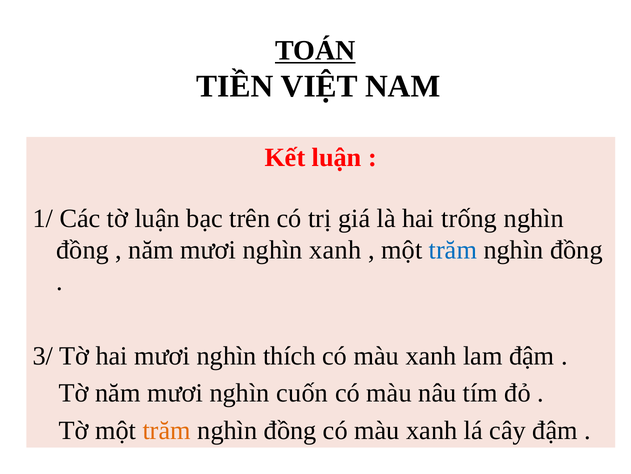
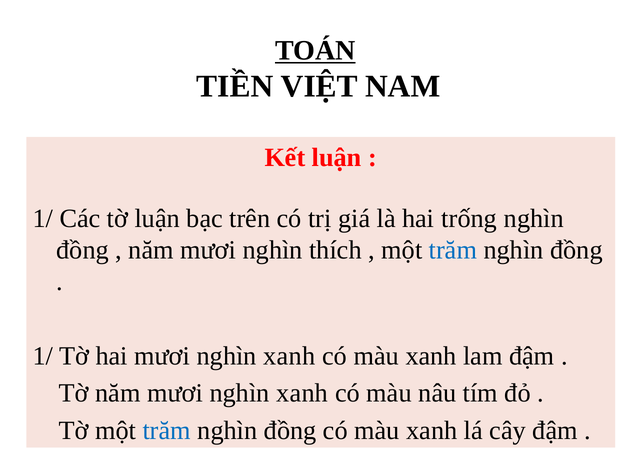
nghìn xanh: xanh -> thích
3/ at (43, 356): 3/ -> 1/
hai mươi nghìn thích: thích -> xanh
năm mươi nghìn cuốn: cuốn -> xanh
trăm at (167, 430) colour: orange -> blue
